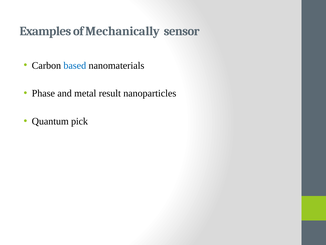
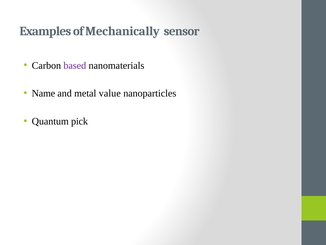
based colour: blue -> purple
Phase: Phase -> Name
result: result -> value
